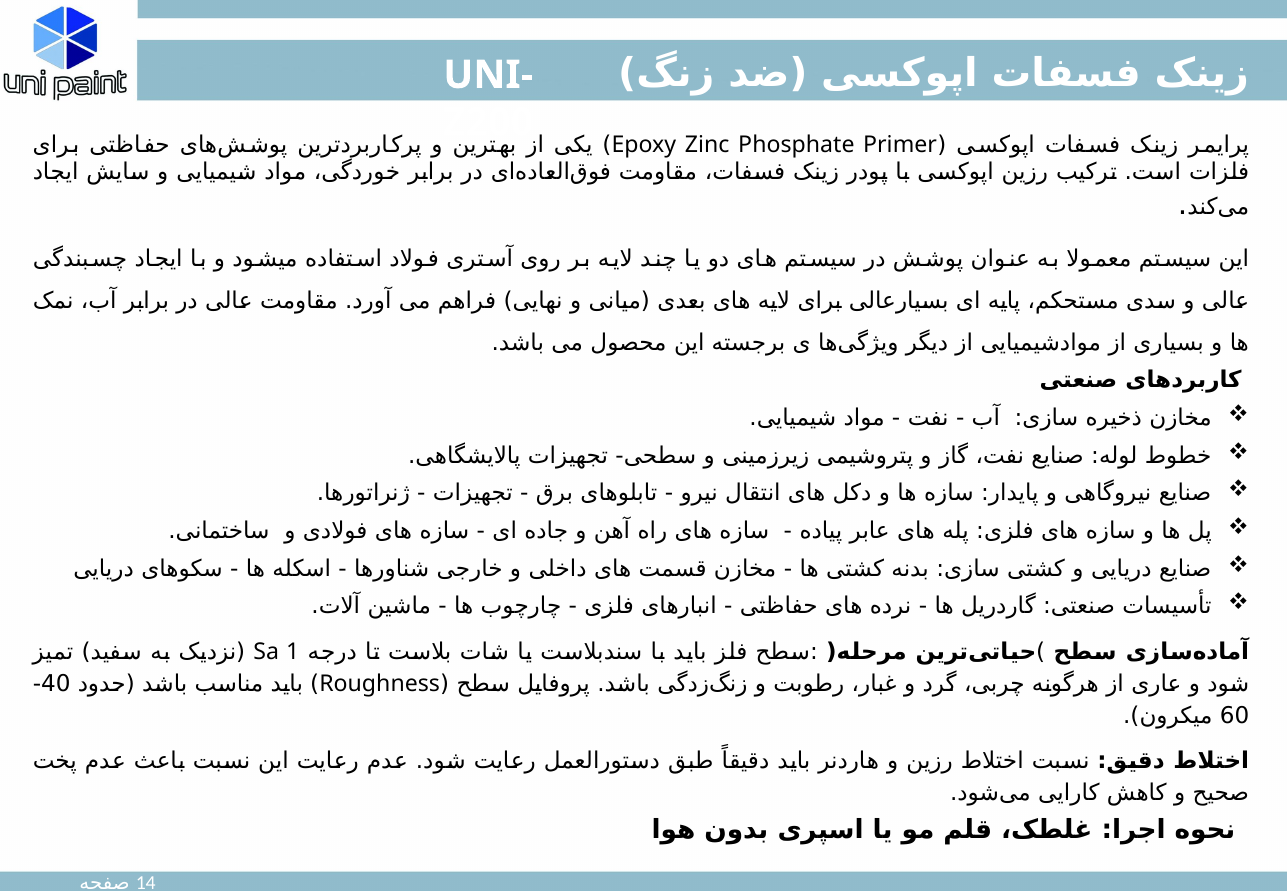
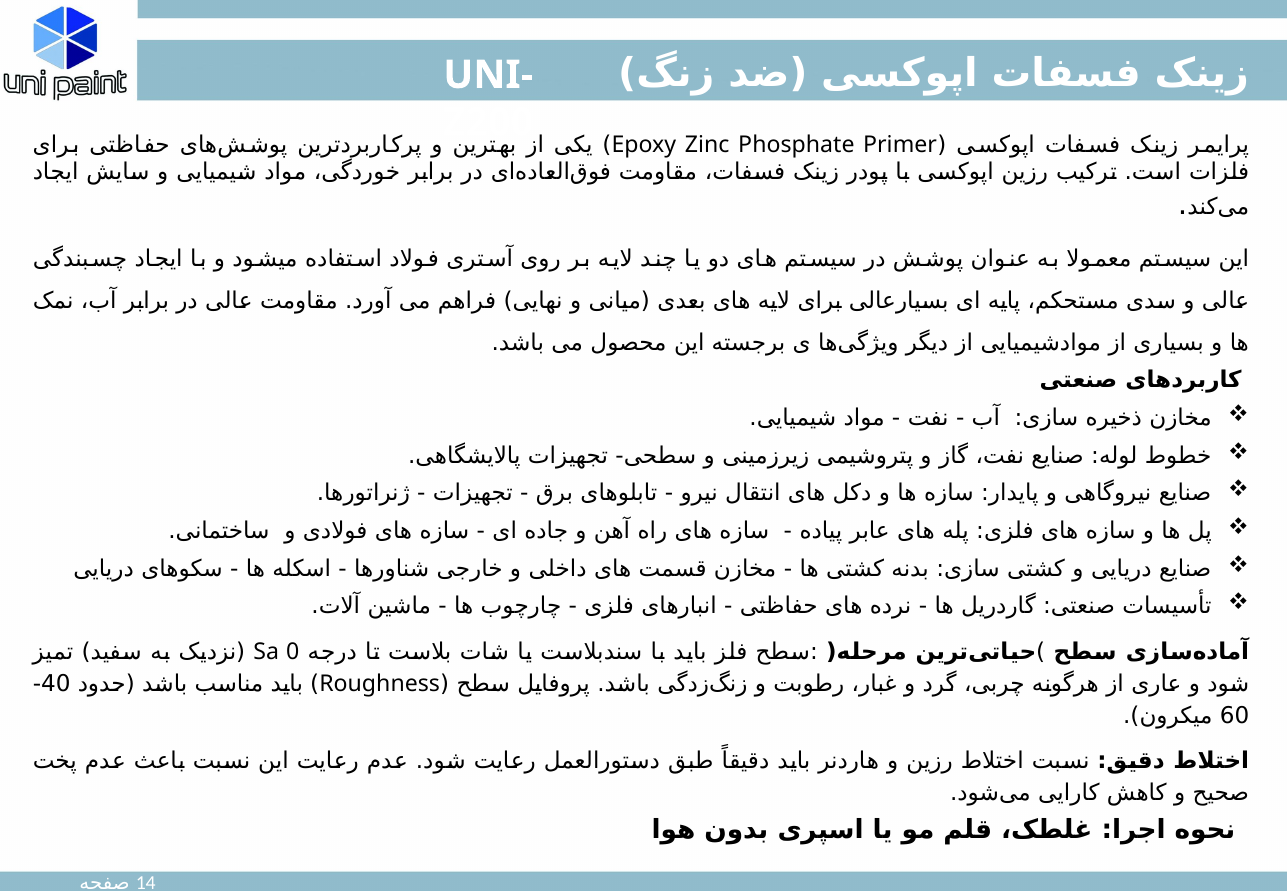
1: 1 -> 0
